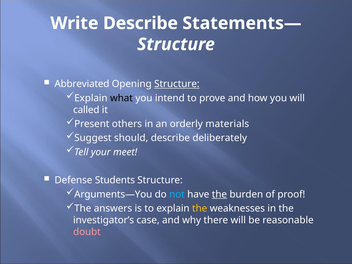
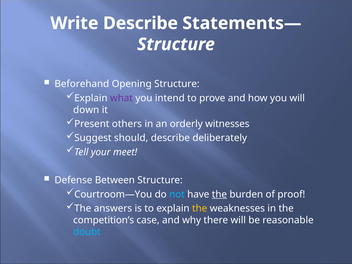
Abbreviated: Abbreviated -> Beforehand
Structure at (177, 84) underline: present -> none
what colour: black -> purple
called: called -> down
materials: materials -> witnesses
Students: Students -> Between
Arguments—You: Arguments—You -> Courtroom—You
investigator’s: investigator’s -> competition’s
doubt colour: pink -> light blue
